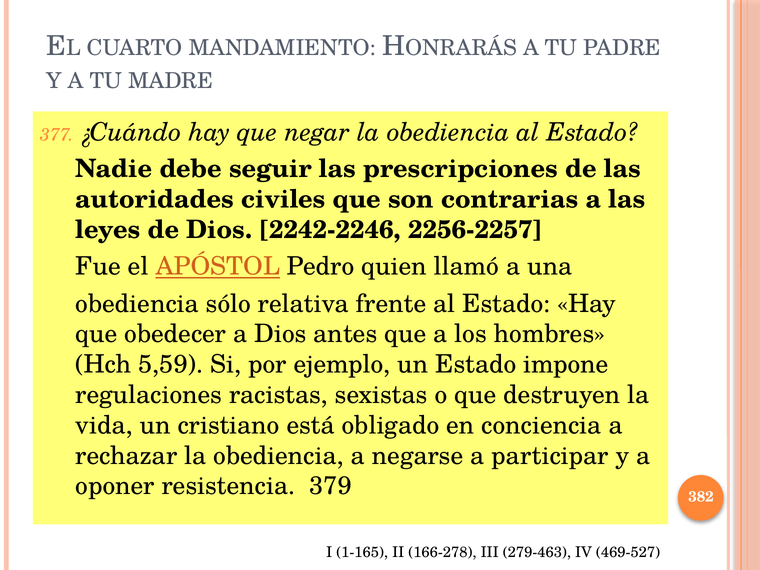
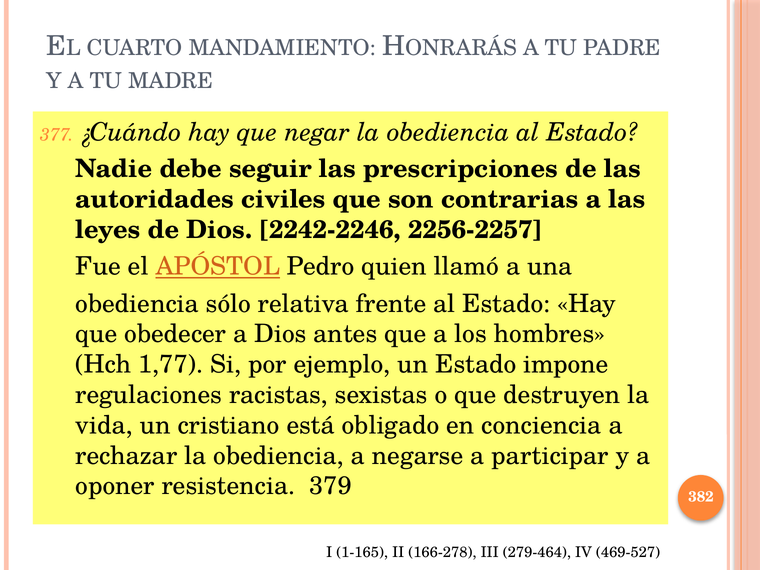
5,59: 5,59 -> 1,77
279-463: 279-463 -> 279-464
